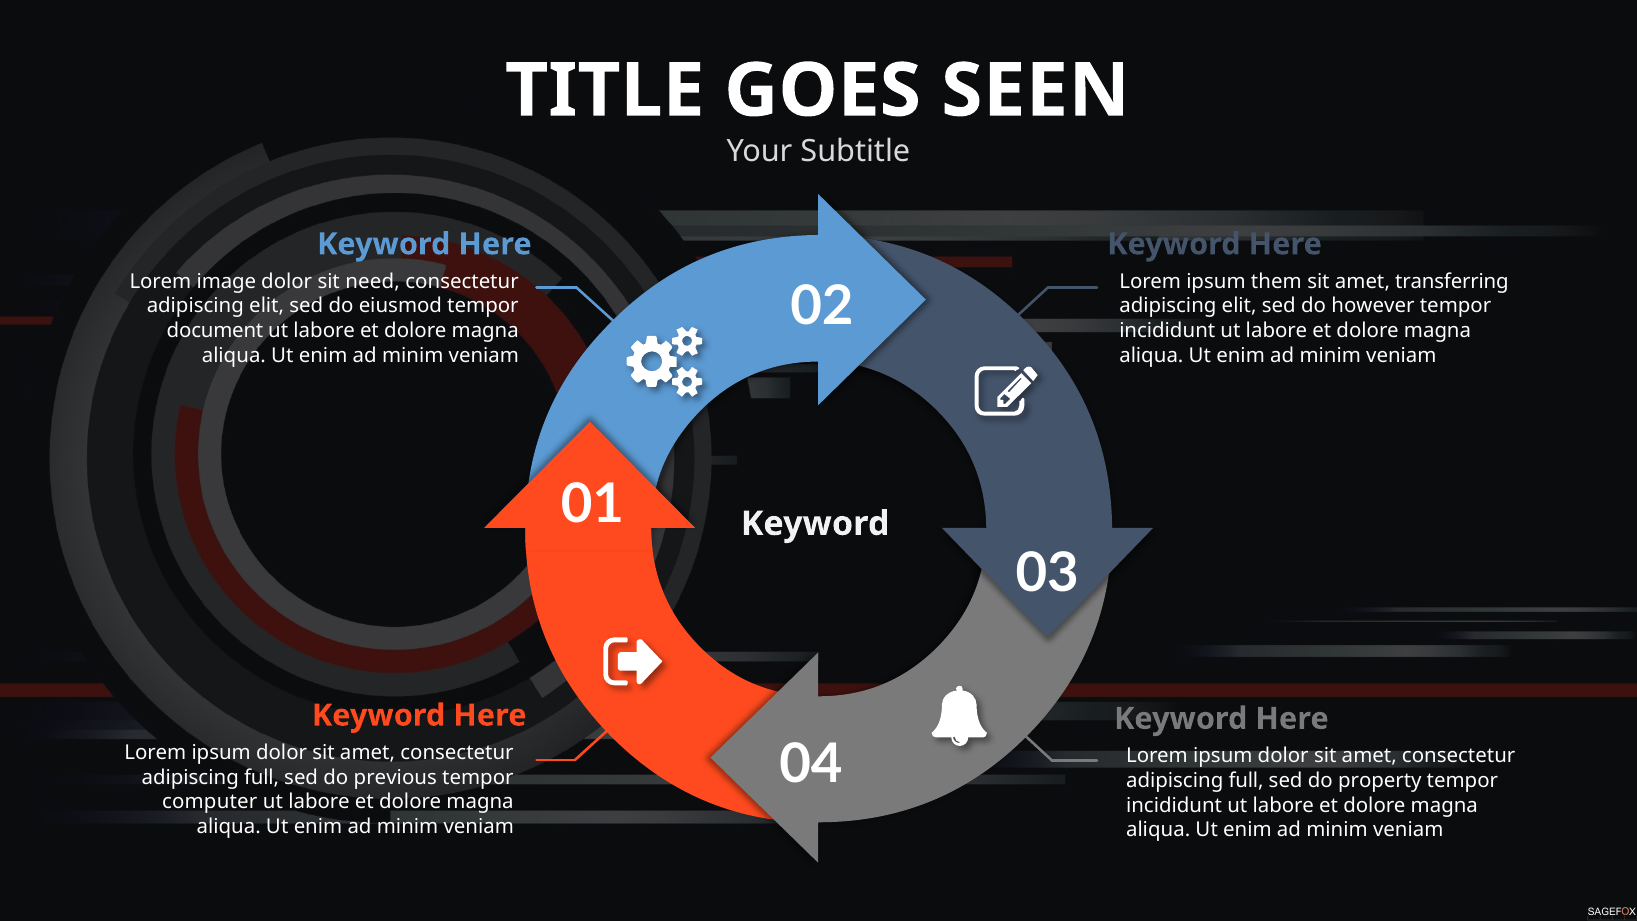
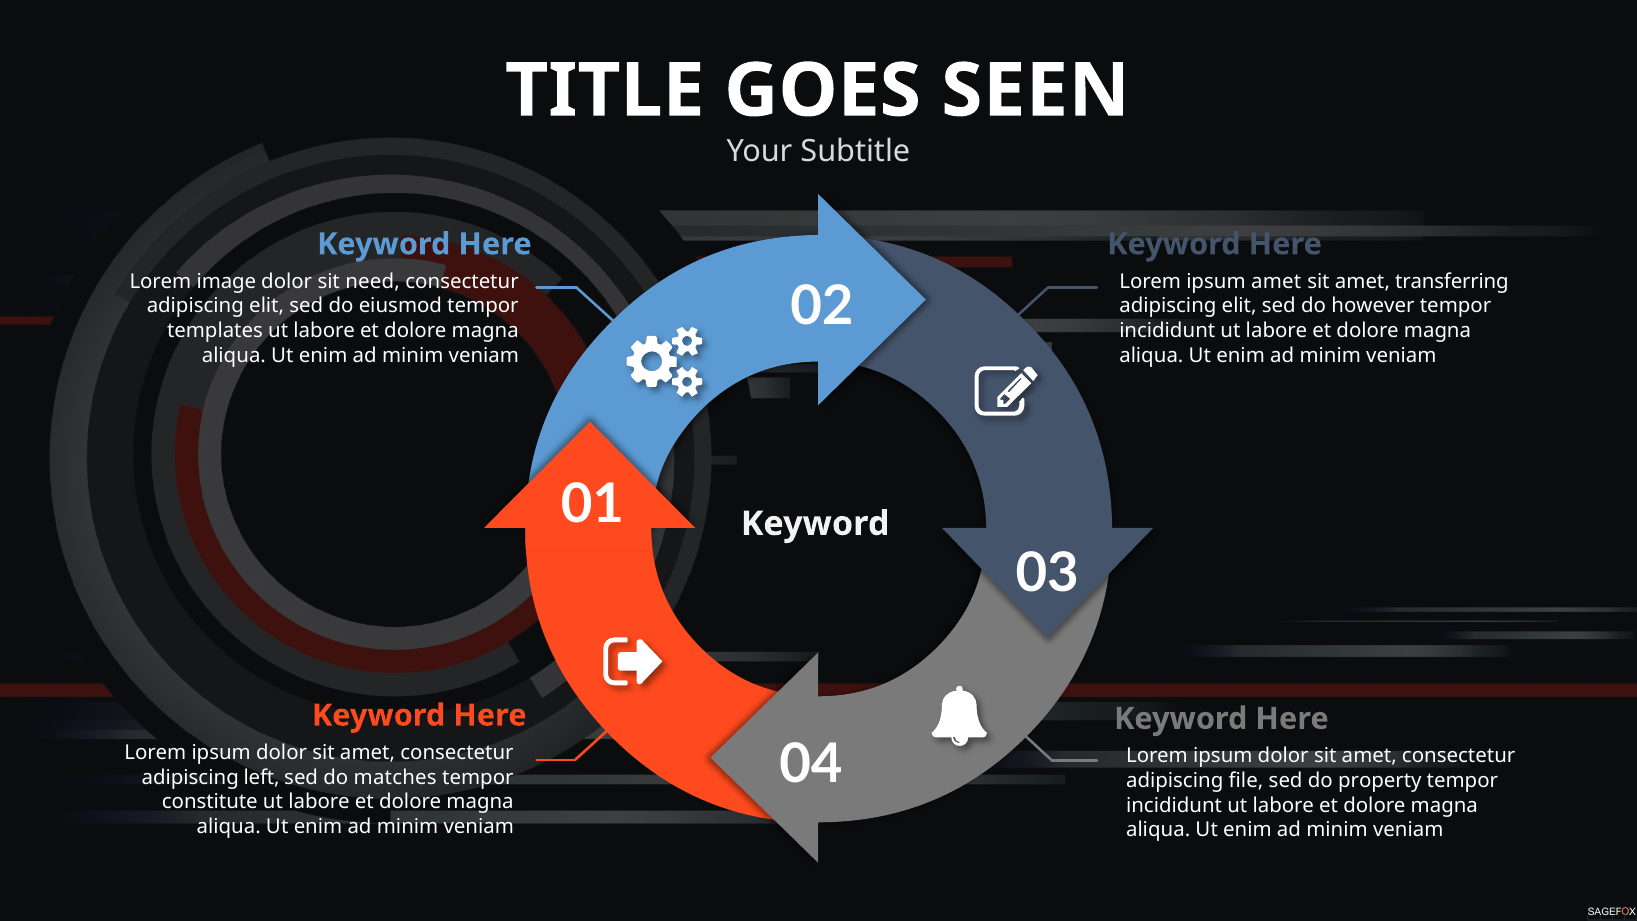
ipsum them: them -> amet
document: document -> templates
full at (262, 777): full -> left
previous: previous -> matches
full at (1246, 781): full -> file
computer: computer -> constitute
